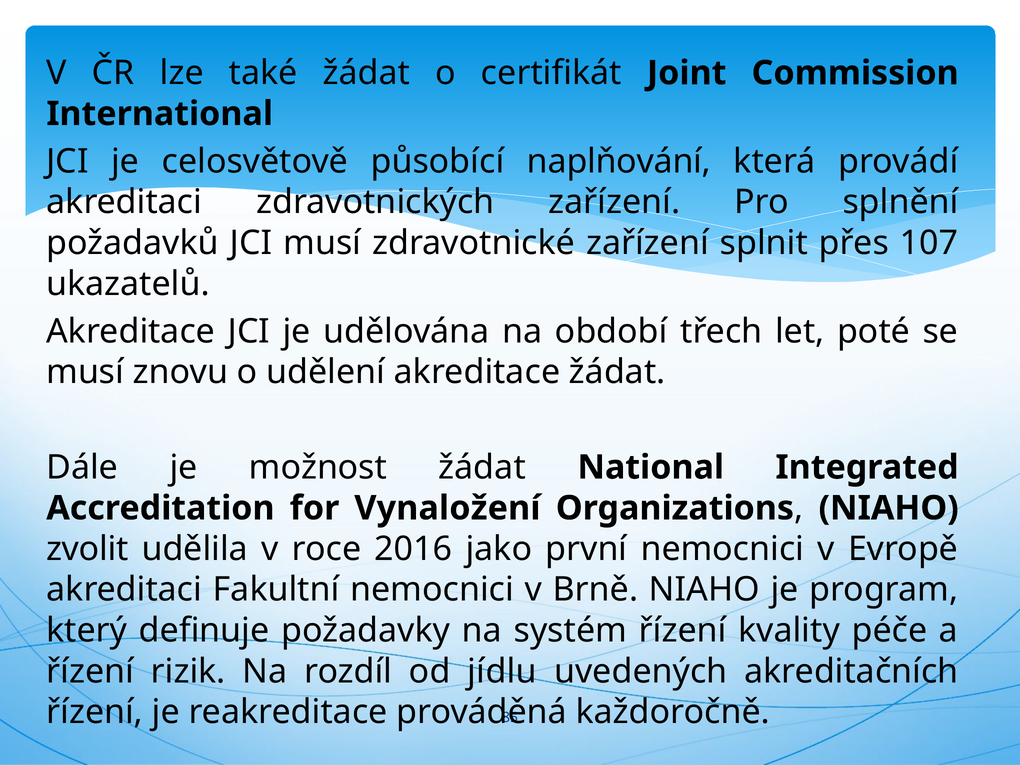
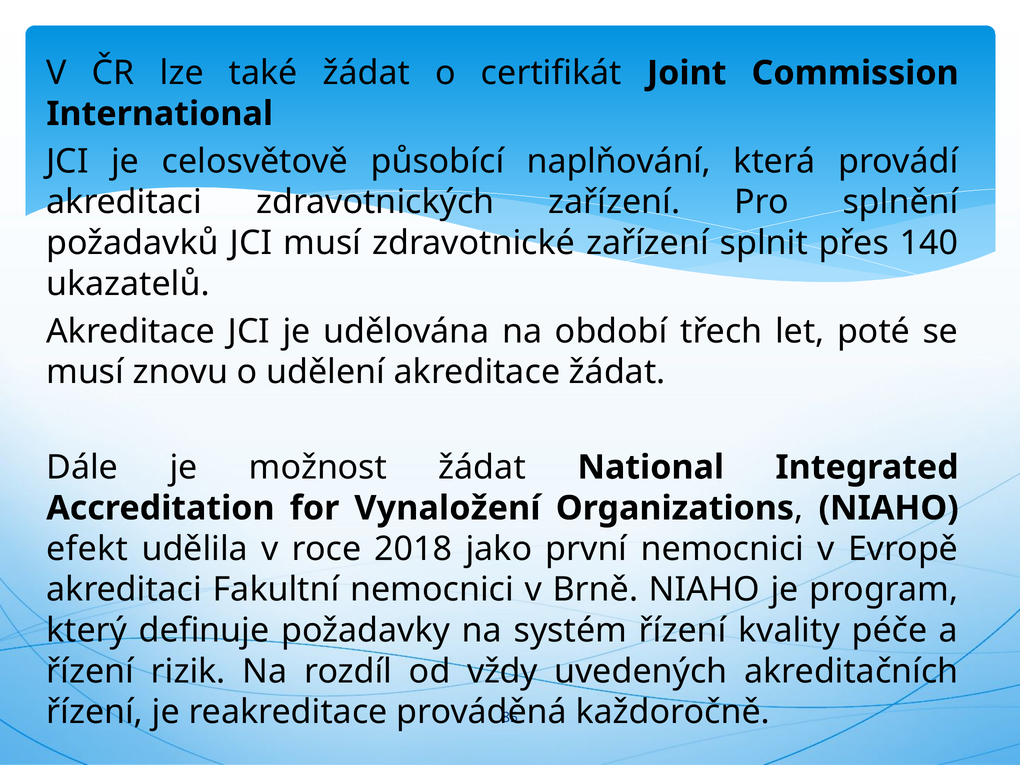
107: 107 -> 140
zvolit: zvolit -> efekt
2016: 2016 -> 2018
jídlu: jídlu -> vždy
